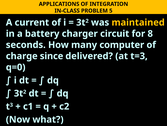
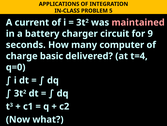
maintained colour: yellow -> pink
8: 8 -> 9
since: since -> basic
t=3: t=3 -> t=4
